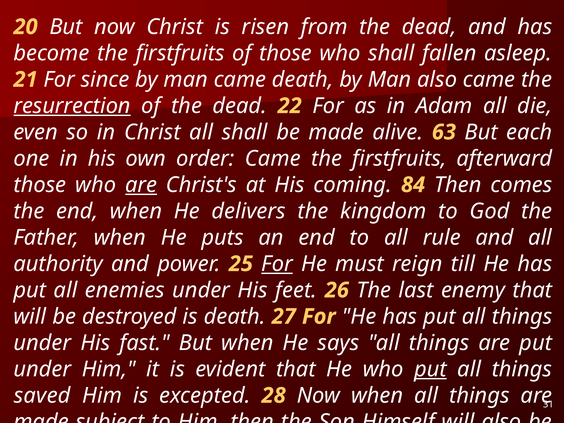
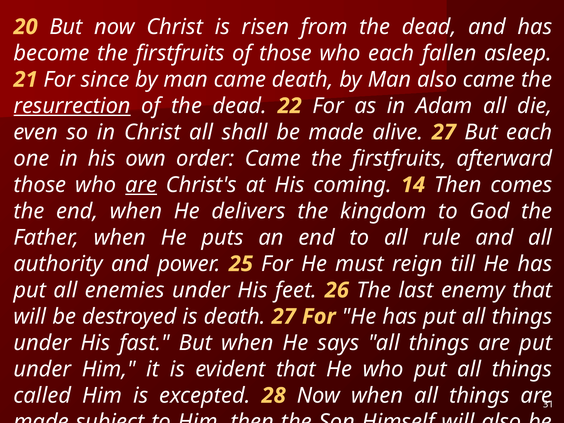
who shall: shall -> each
alive 63: 63 -> 27
84: 84 -> 14
For at (277, 264) underline: present -> none
put at (430, 369) underline: present -> none
saved: saved -> called
